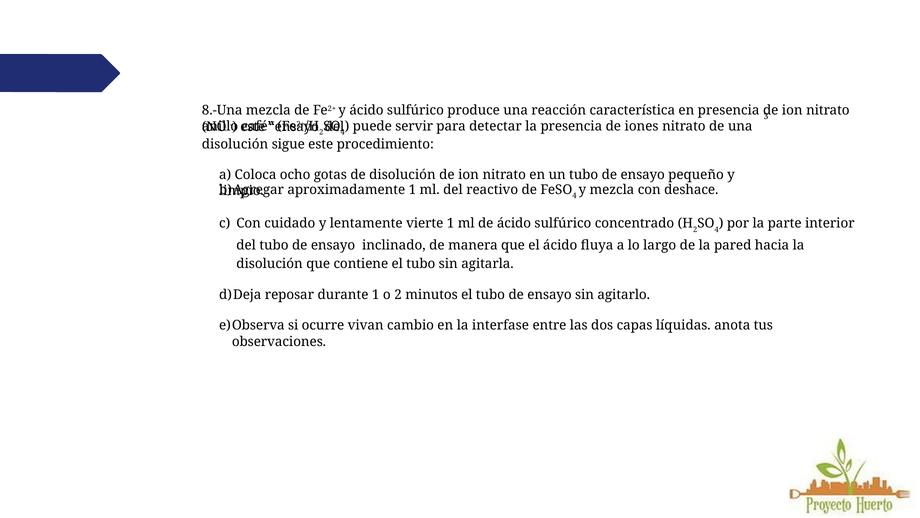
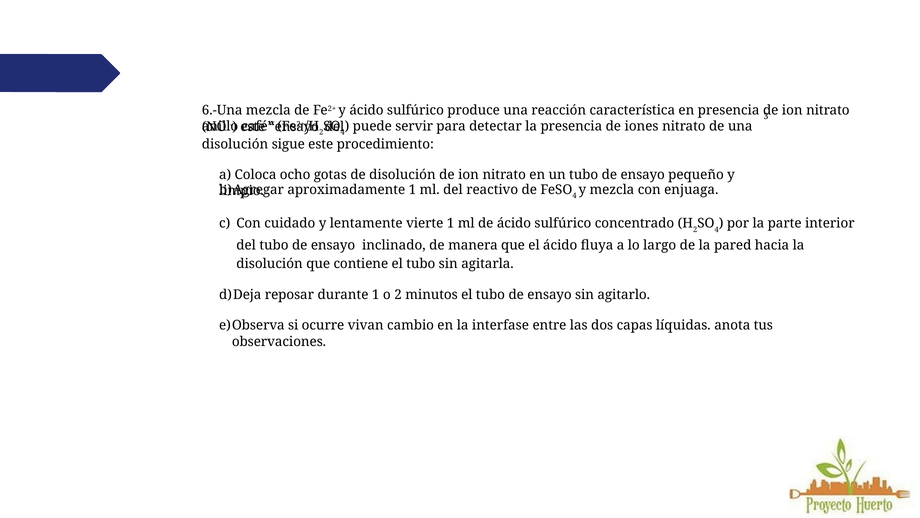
8.-Una: 8.-Una -> 6.-Una
deshace: deshace -> enjuaga
